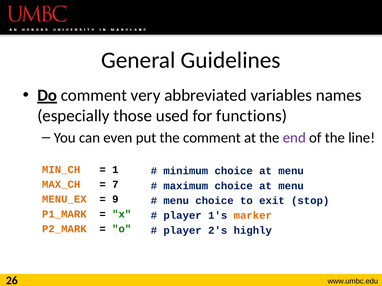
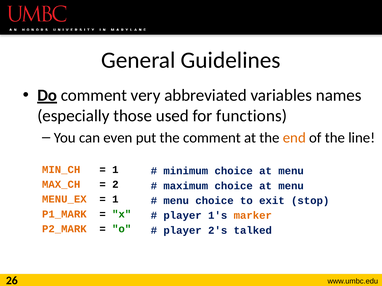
end colour: purple -> orange
7: 7 -> 2
9 at (115, 200): 9 -> 1
highly: highly -> talked
